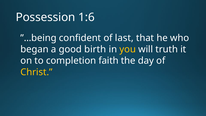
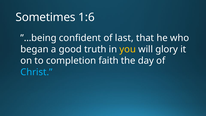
Possession: Possession -> Sometimes
birth: birth -> truth
truth: truth -> glory
Christ colour: yellow -> light blue
